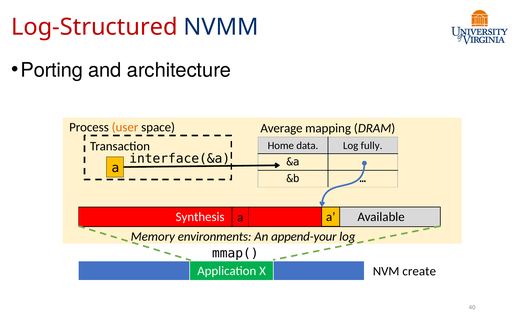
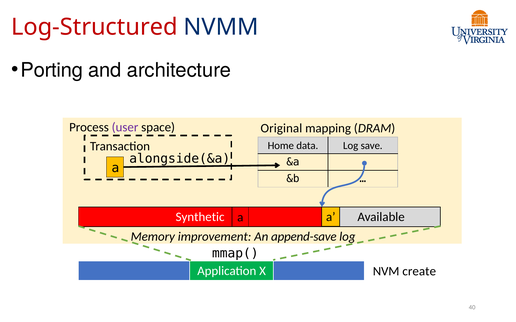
user colour: orange -> purple
Average: Average -> Original
fully: fully -> save
interface(&a: interface(&a -> alongside(&a
Synthesis: Synthesis -> Synthetic
environments: environments -> improvement
append-your: append-your -> append-save
